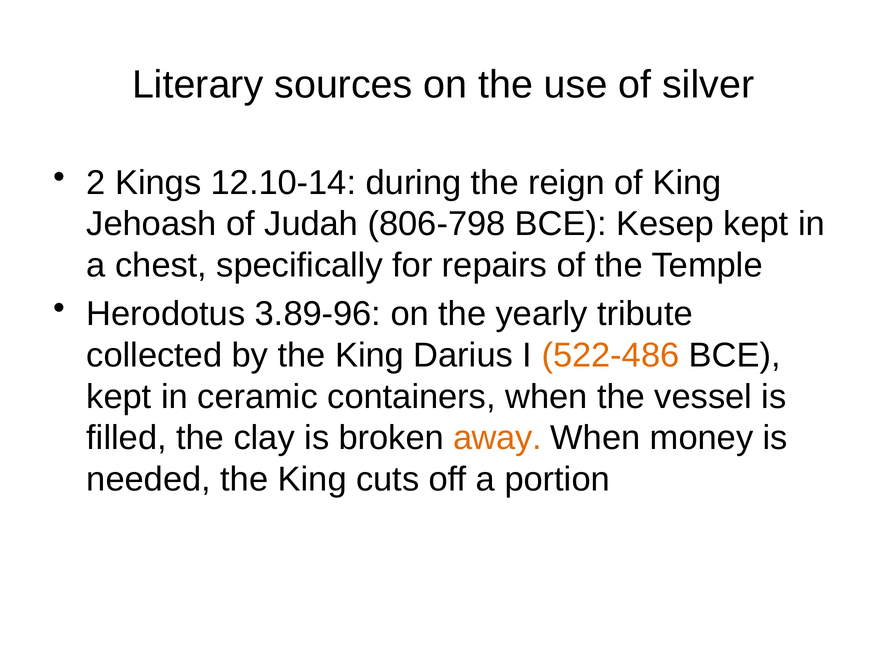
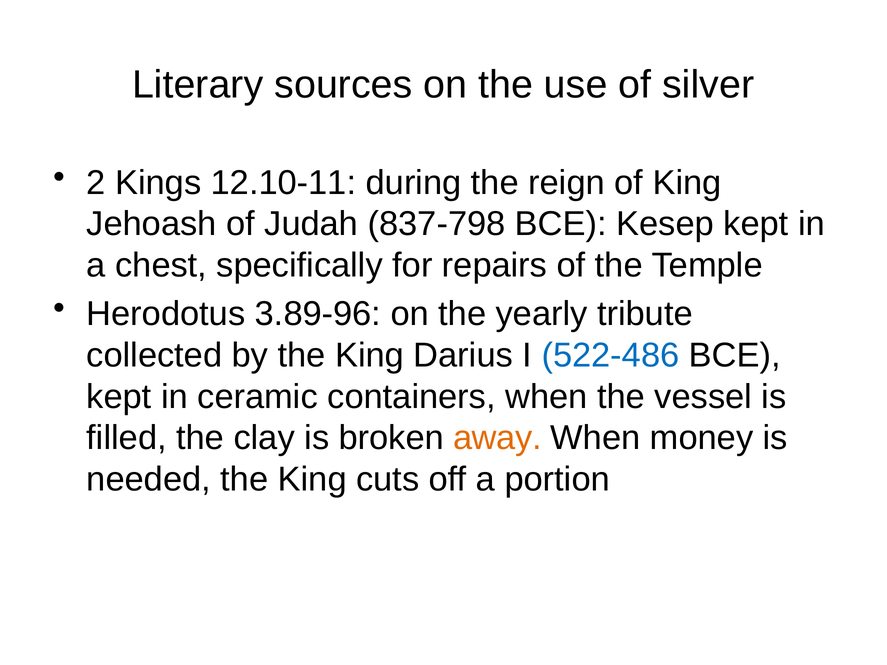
12.10-14: 12.10-14 -> 12.10-11
806-798: 806-798 -> 837-798
522-486 colour: orange -> blue
